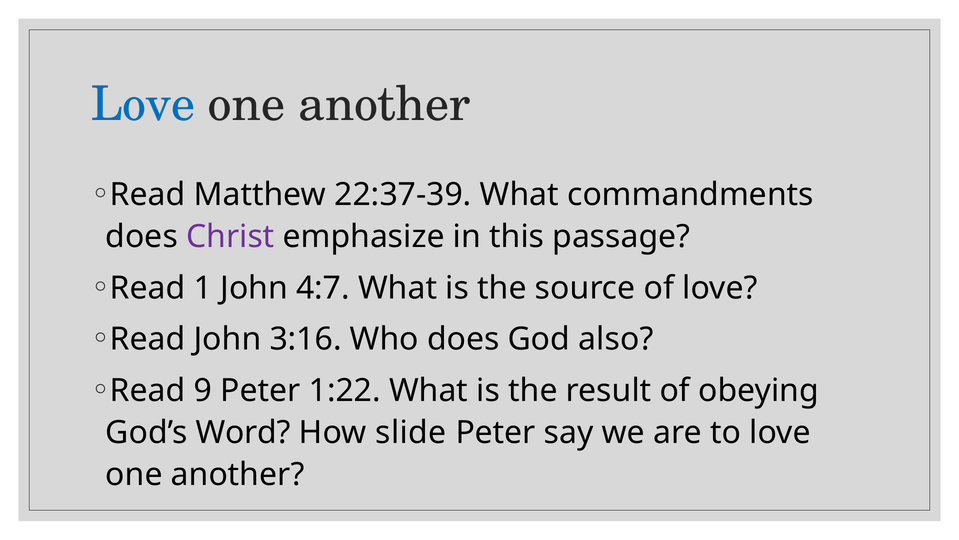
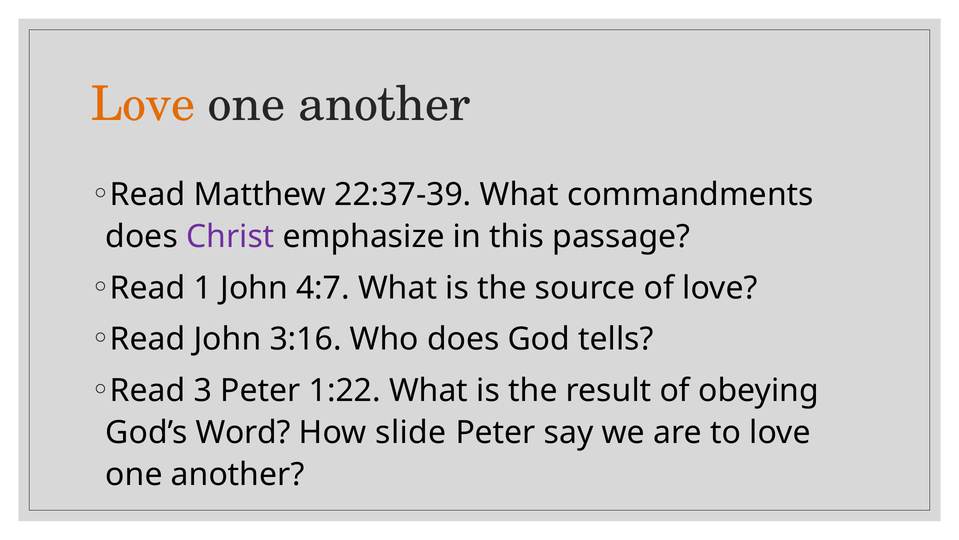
Love at (143, 104) colour: blue -> orange
also: also -> tells
9: 9 -> 3
